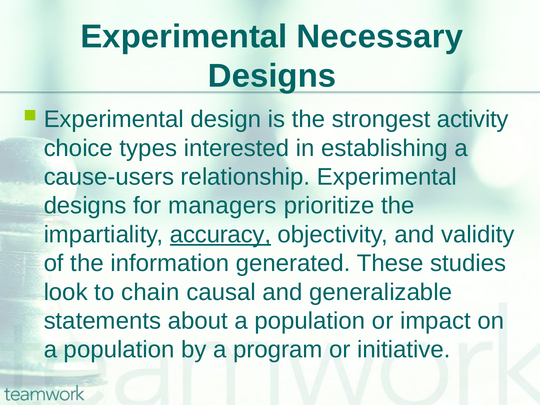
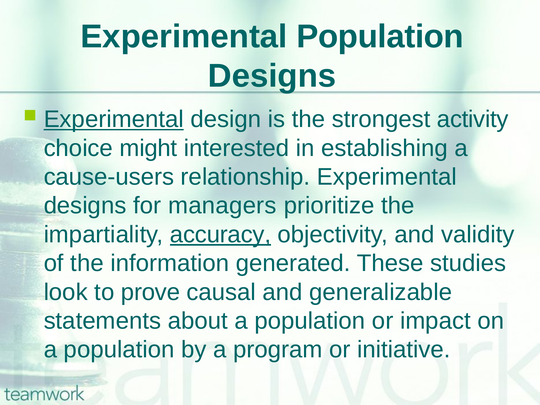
Experimental Necessary: Necessary -> Population
Experimental at (114, 119) underline: none -> present
types: types -> might
chain: chain -> prove
